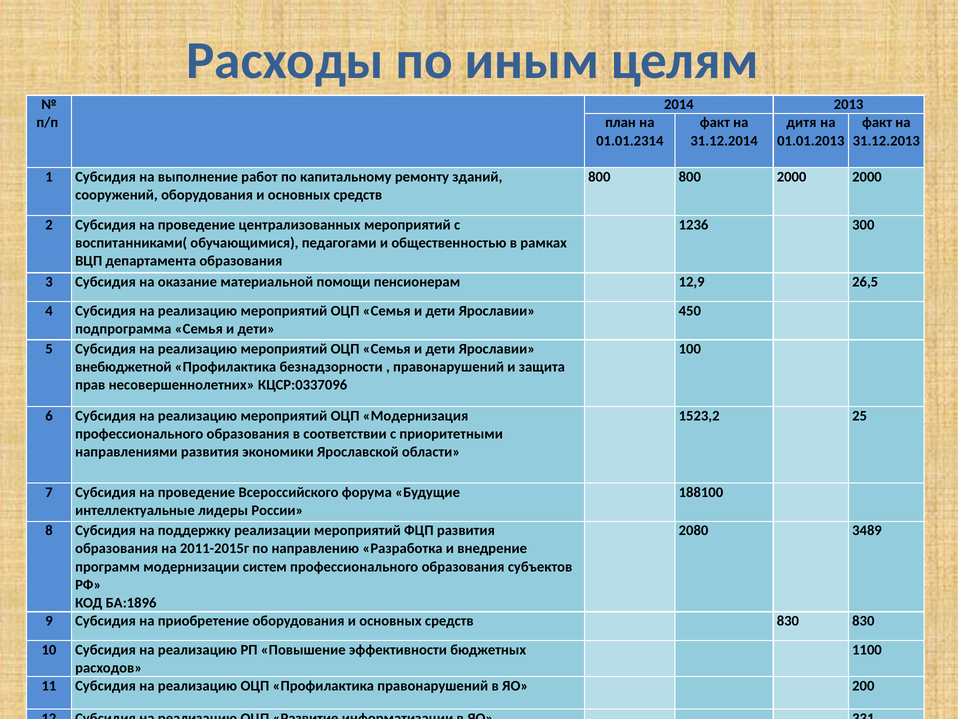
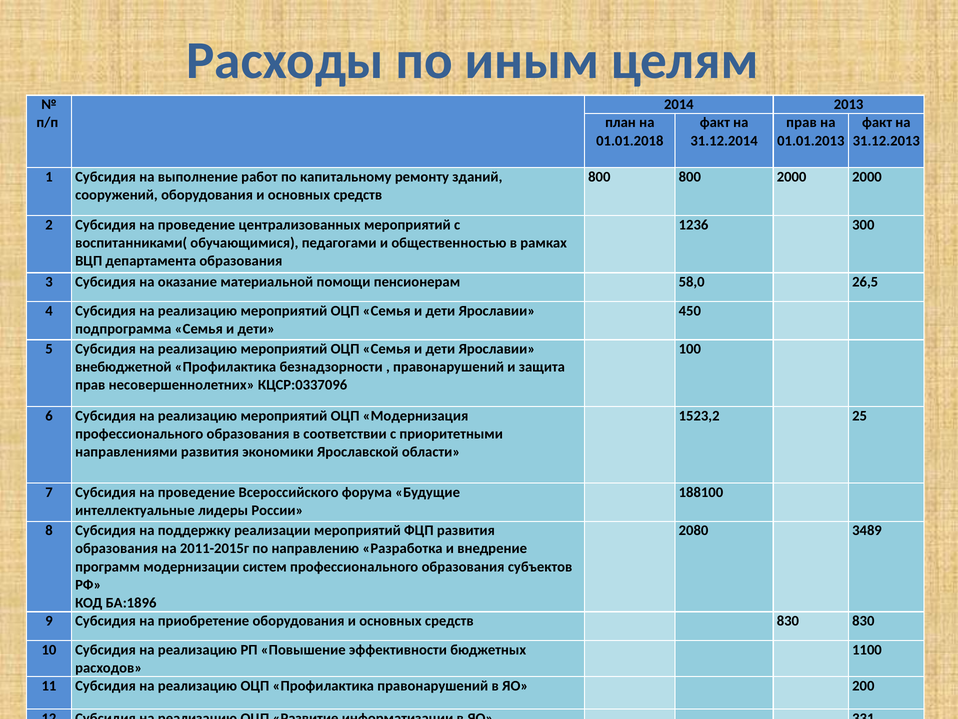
дитя at (801, 123): дитя -> прав
01.01.2314: 01.01.2314 -> 01.01.2018
12,9: 12,9 -> 58,0
